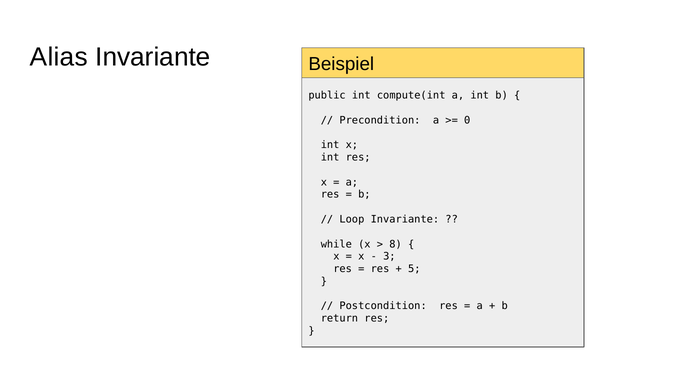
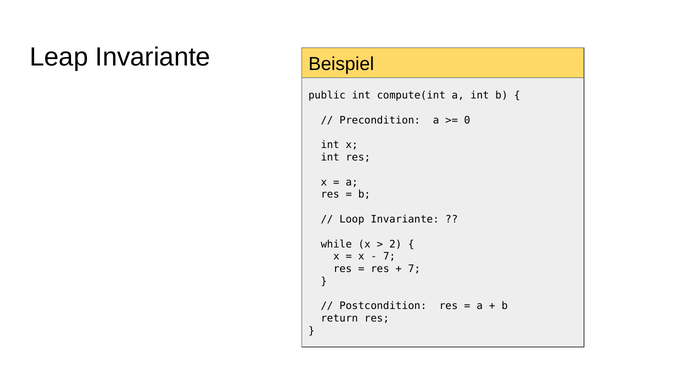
Alias: Alias -> Leap
8: 8 -> 2
3 at (389, 257): 3 -> 7
5 at (414, 269): 5 -> 7
